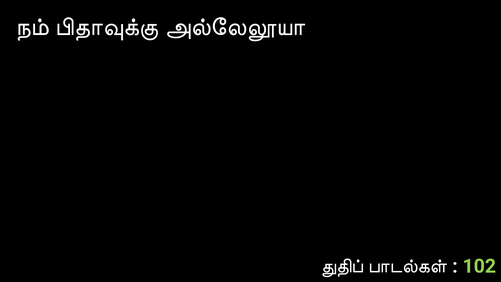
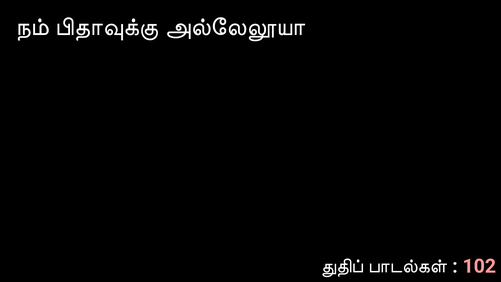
102 colour: light green -> pink
